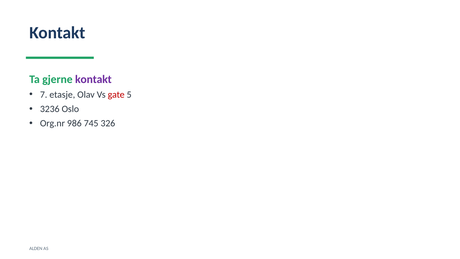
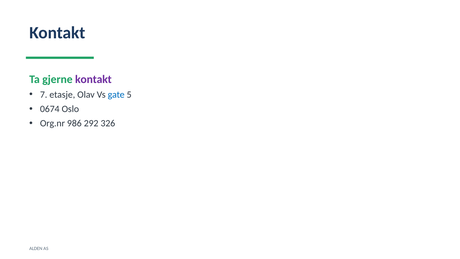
gate colour: red -> blue
3236: 3236 -> 0674
745: 745 -> 292
